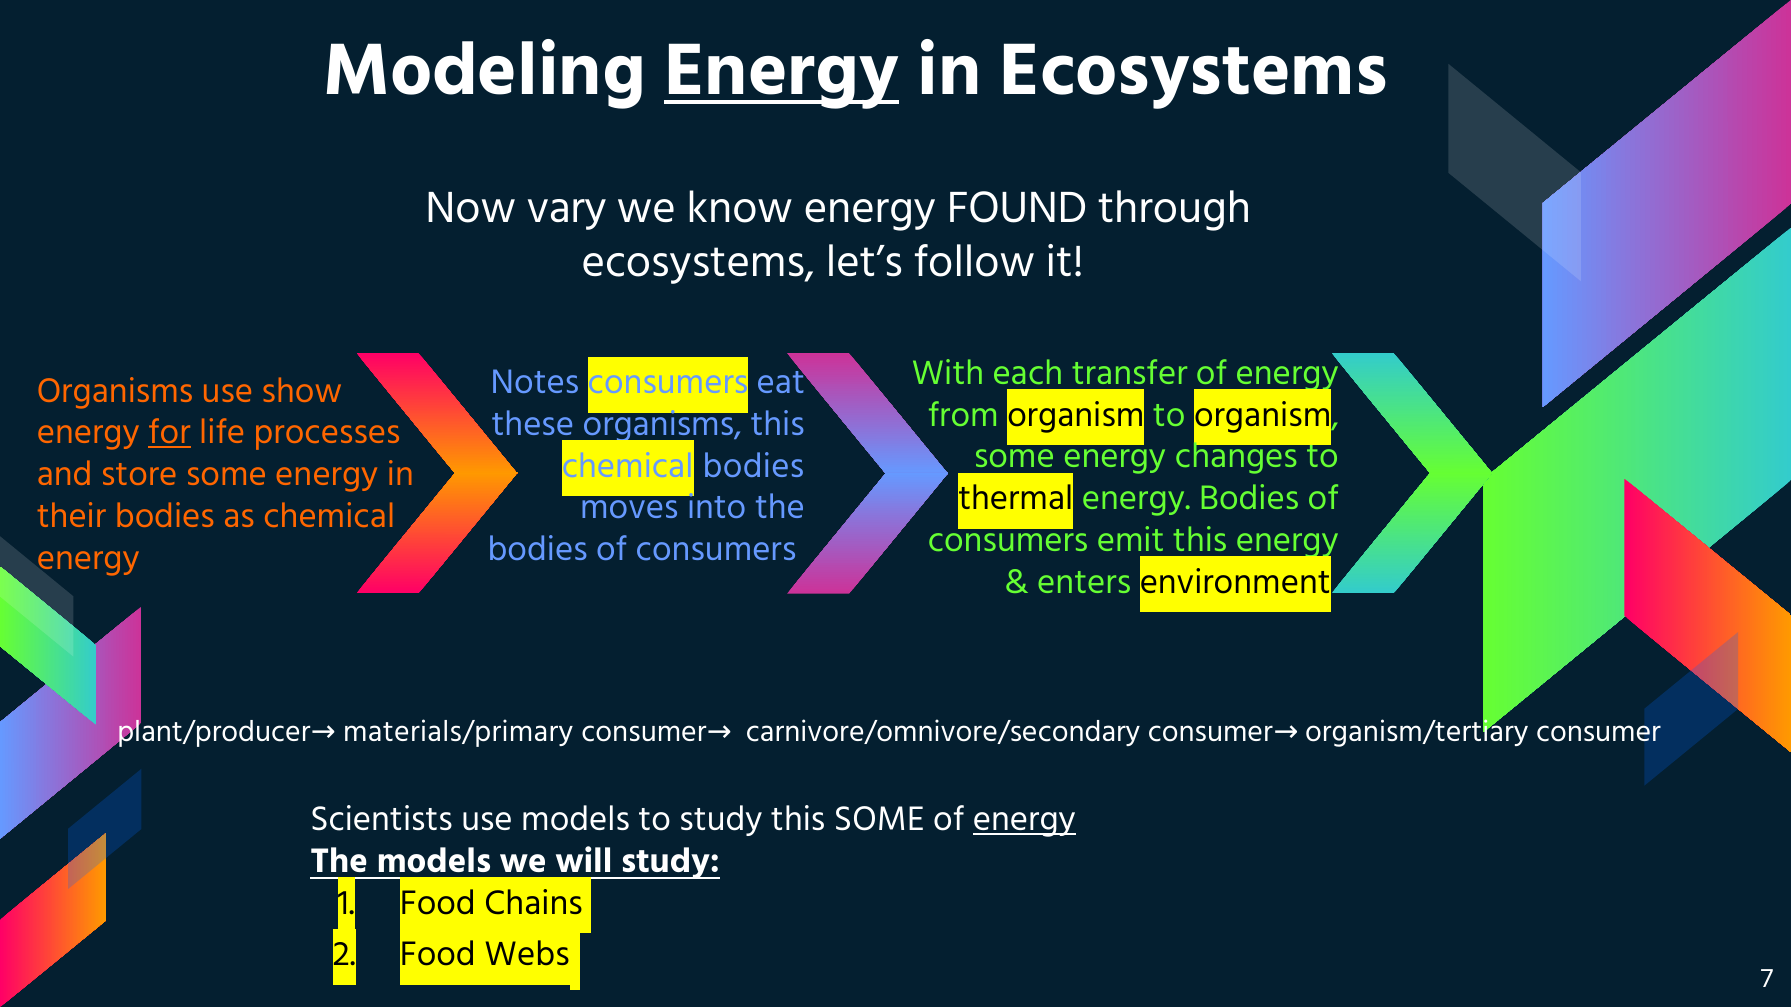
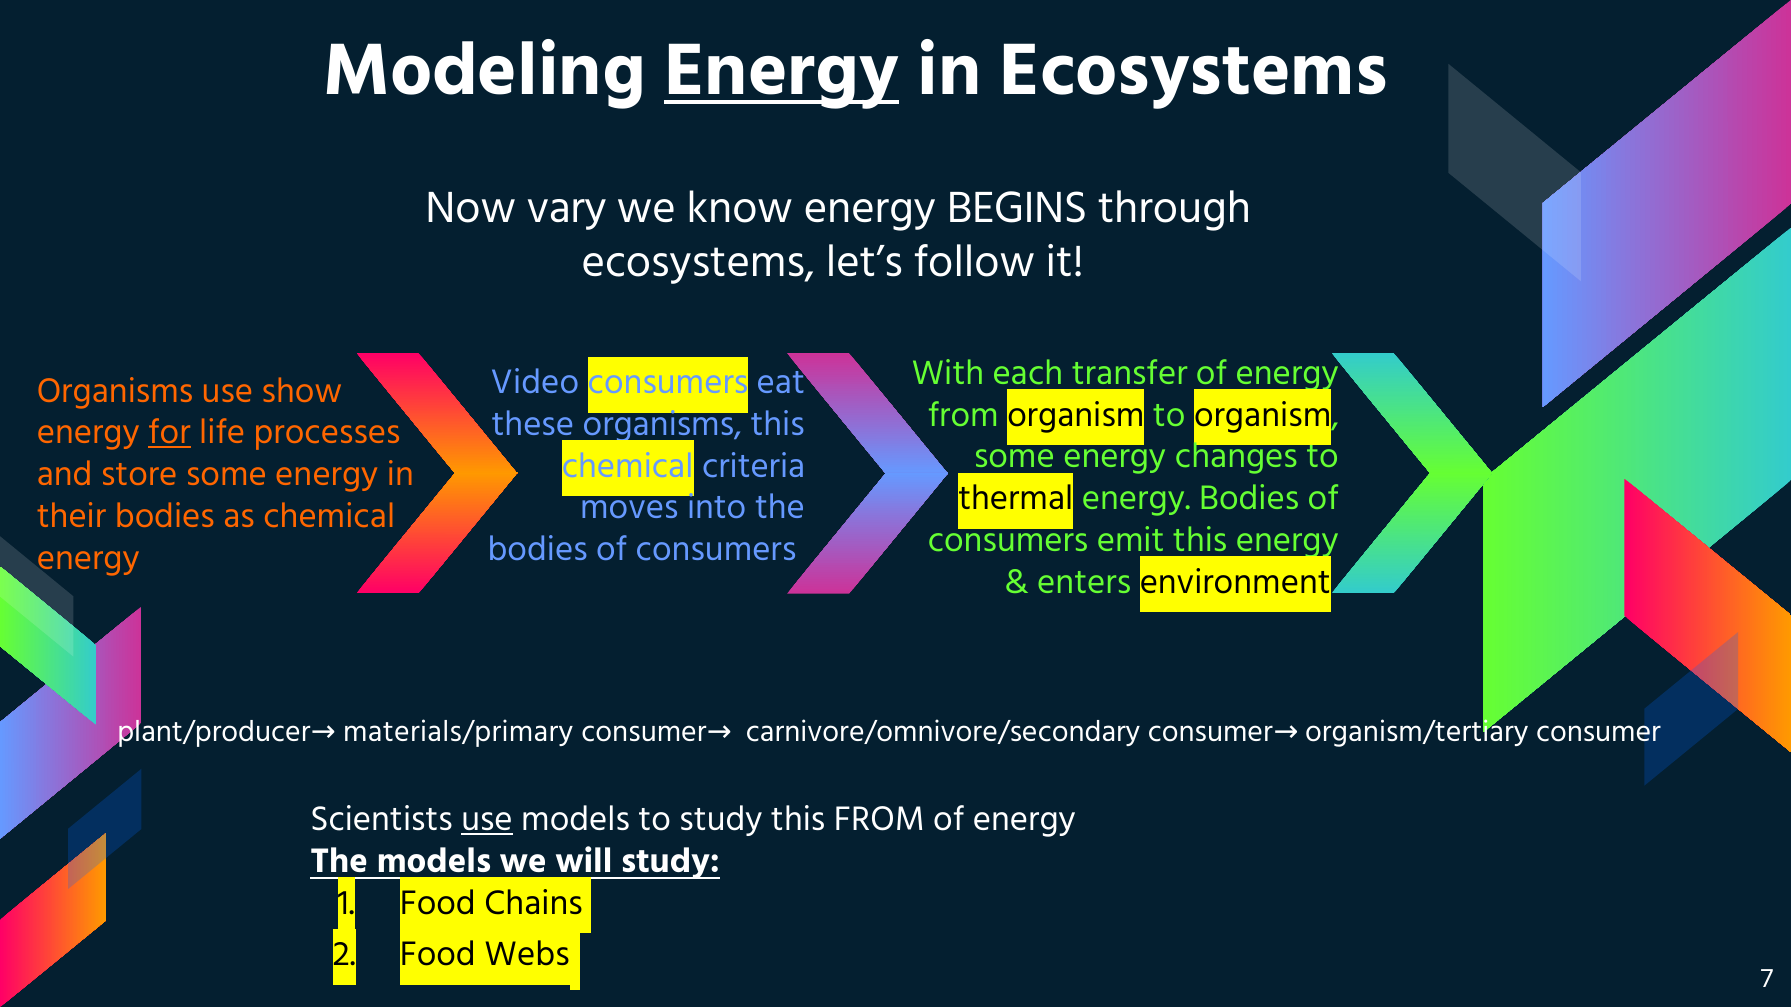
FOUND: FOUND -> BEGINS
Notes: Notes -> Video
chemical bodies: bodies -> criteria
use at (487, 819) underline: none -> present
this SOME: SOME -> FROM
energy at (1024, 819) underline: present -> none
